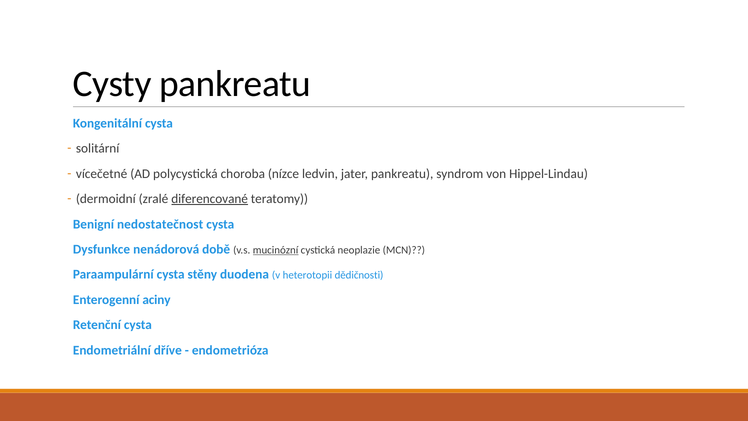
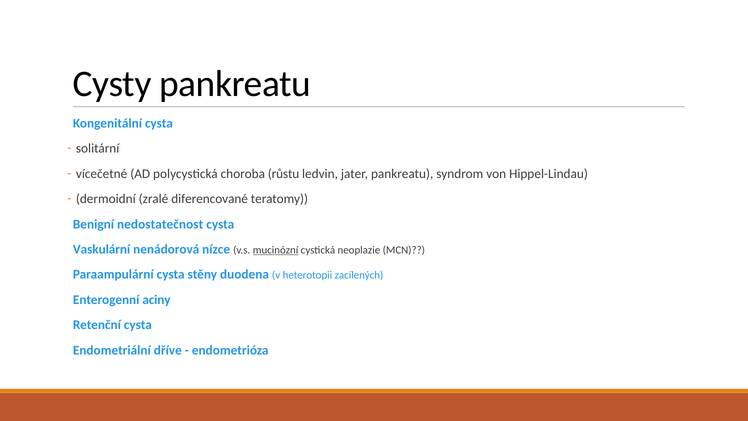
nízce: nízce -> růstu
diferencované underline: present -> none
Dysfunkce: Dysfunkce -> Vaskulární
době: době -> nízce
dědičnosti: dědičnosti -> zacílených
